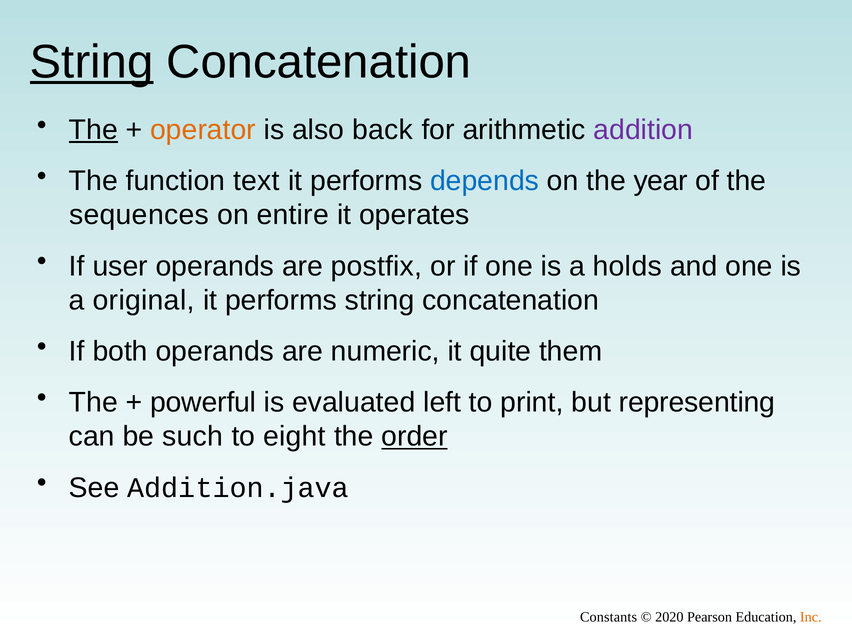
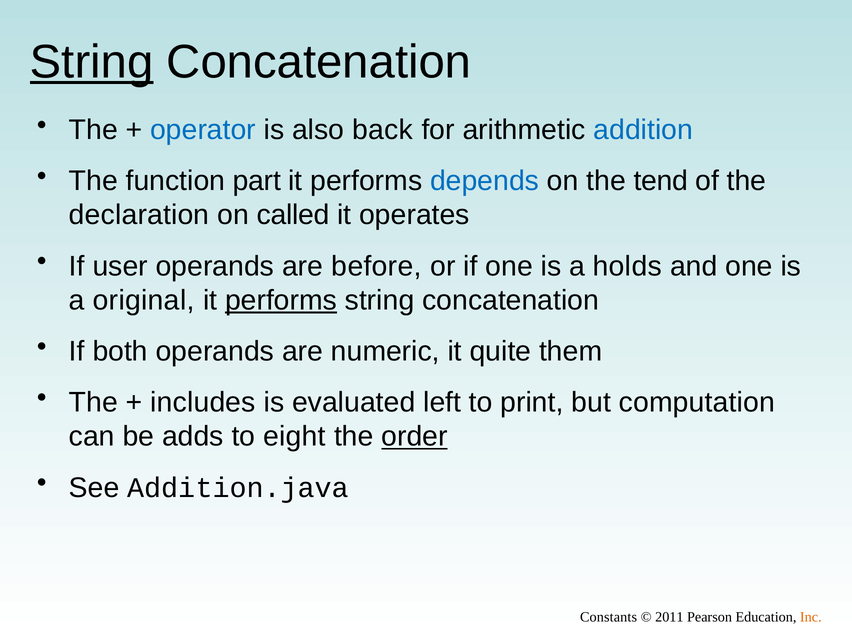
The at (93, 130) underline: present -> none
operator colour: orange -> blue
addition colour: purple -> blue
text: text -> part
year: year -> tend
sequences: sequences -> declaration
entire: entire -> called
postfix: postfix -> before
performs at (281, 300) underline: none -> present
powerful: powerful -> includes
representing: representing -> computation
such: such -> adds
2020: 2020 -> 2011
